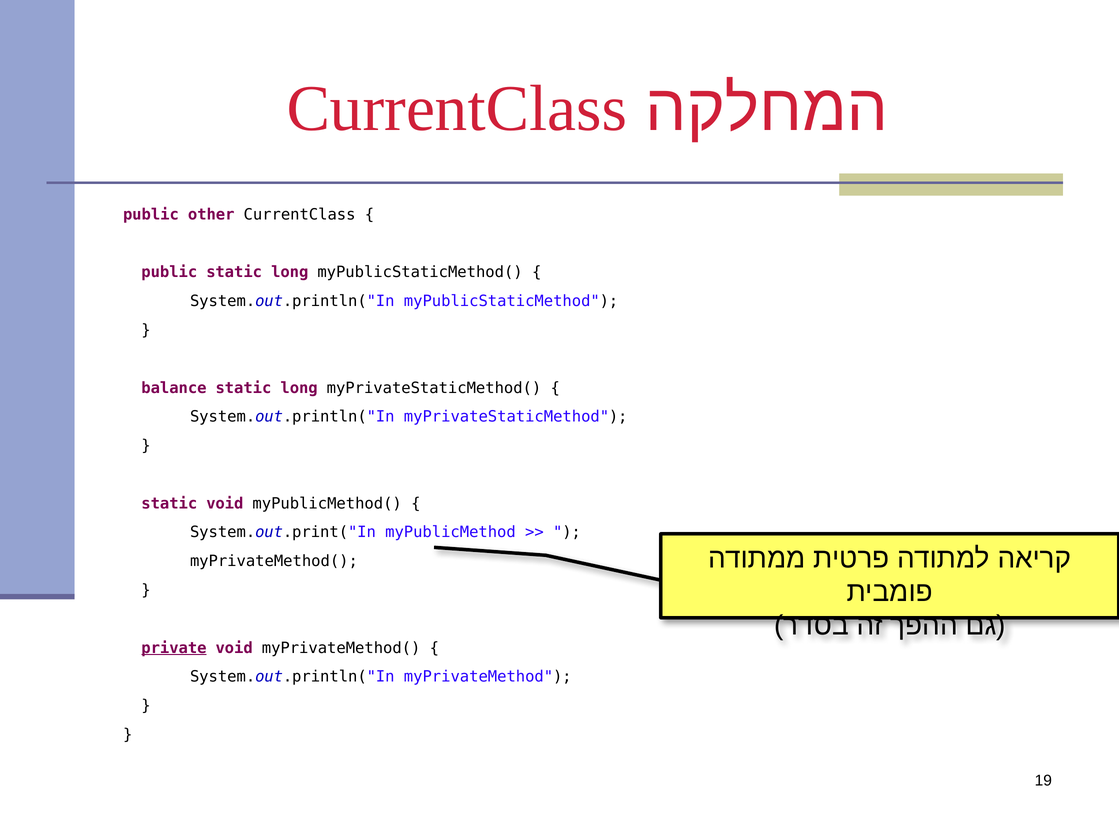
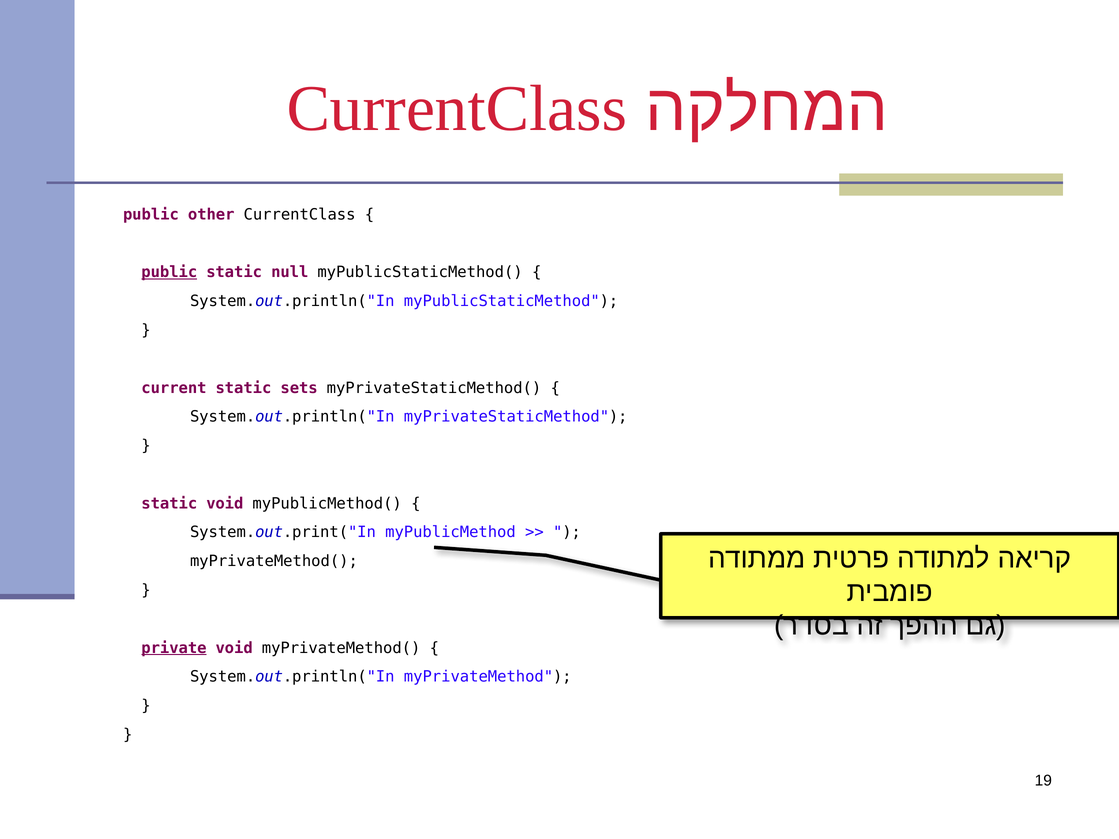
public at (169, 272) underline: none -> present
long at (290, 272): long -> null
balance: balance -> current
long at (299, 388): long -> sets
